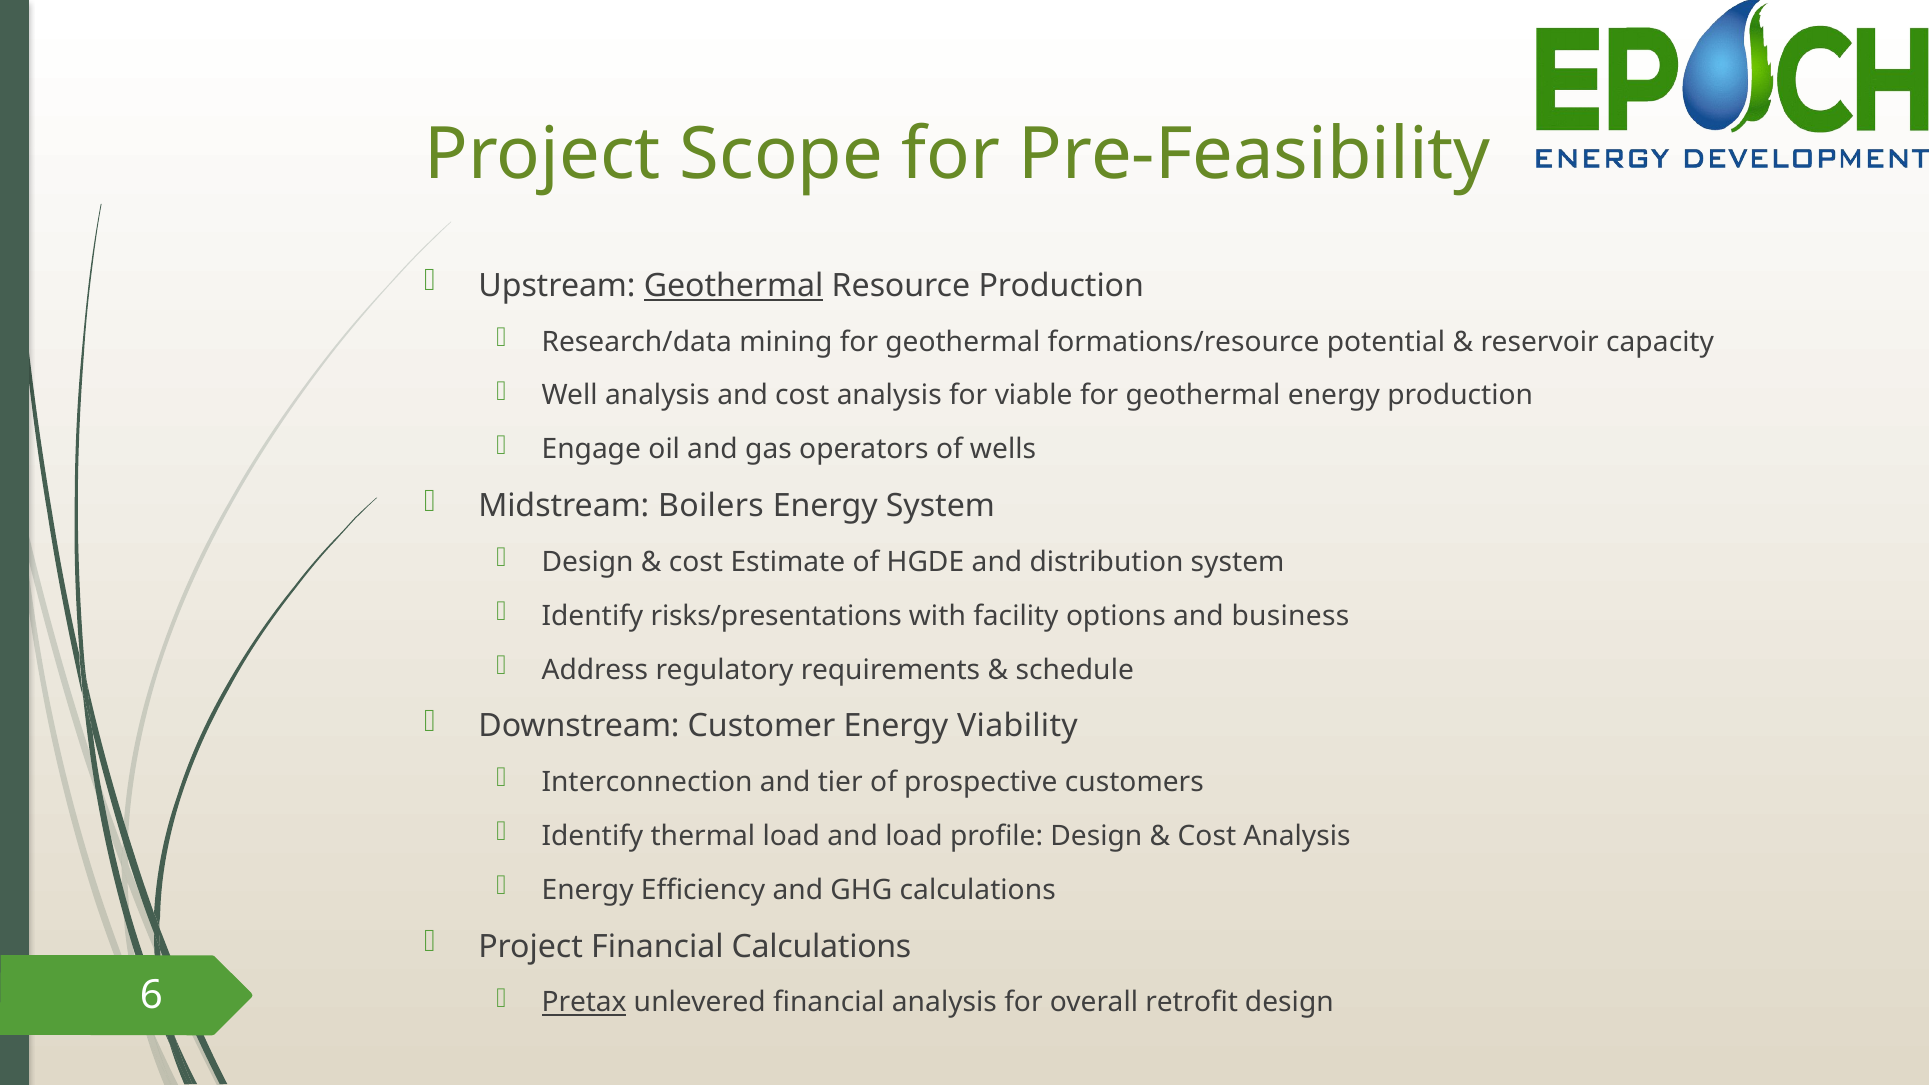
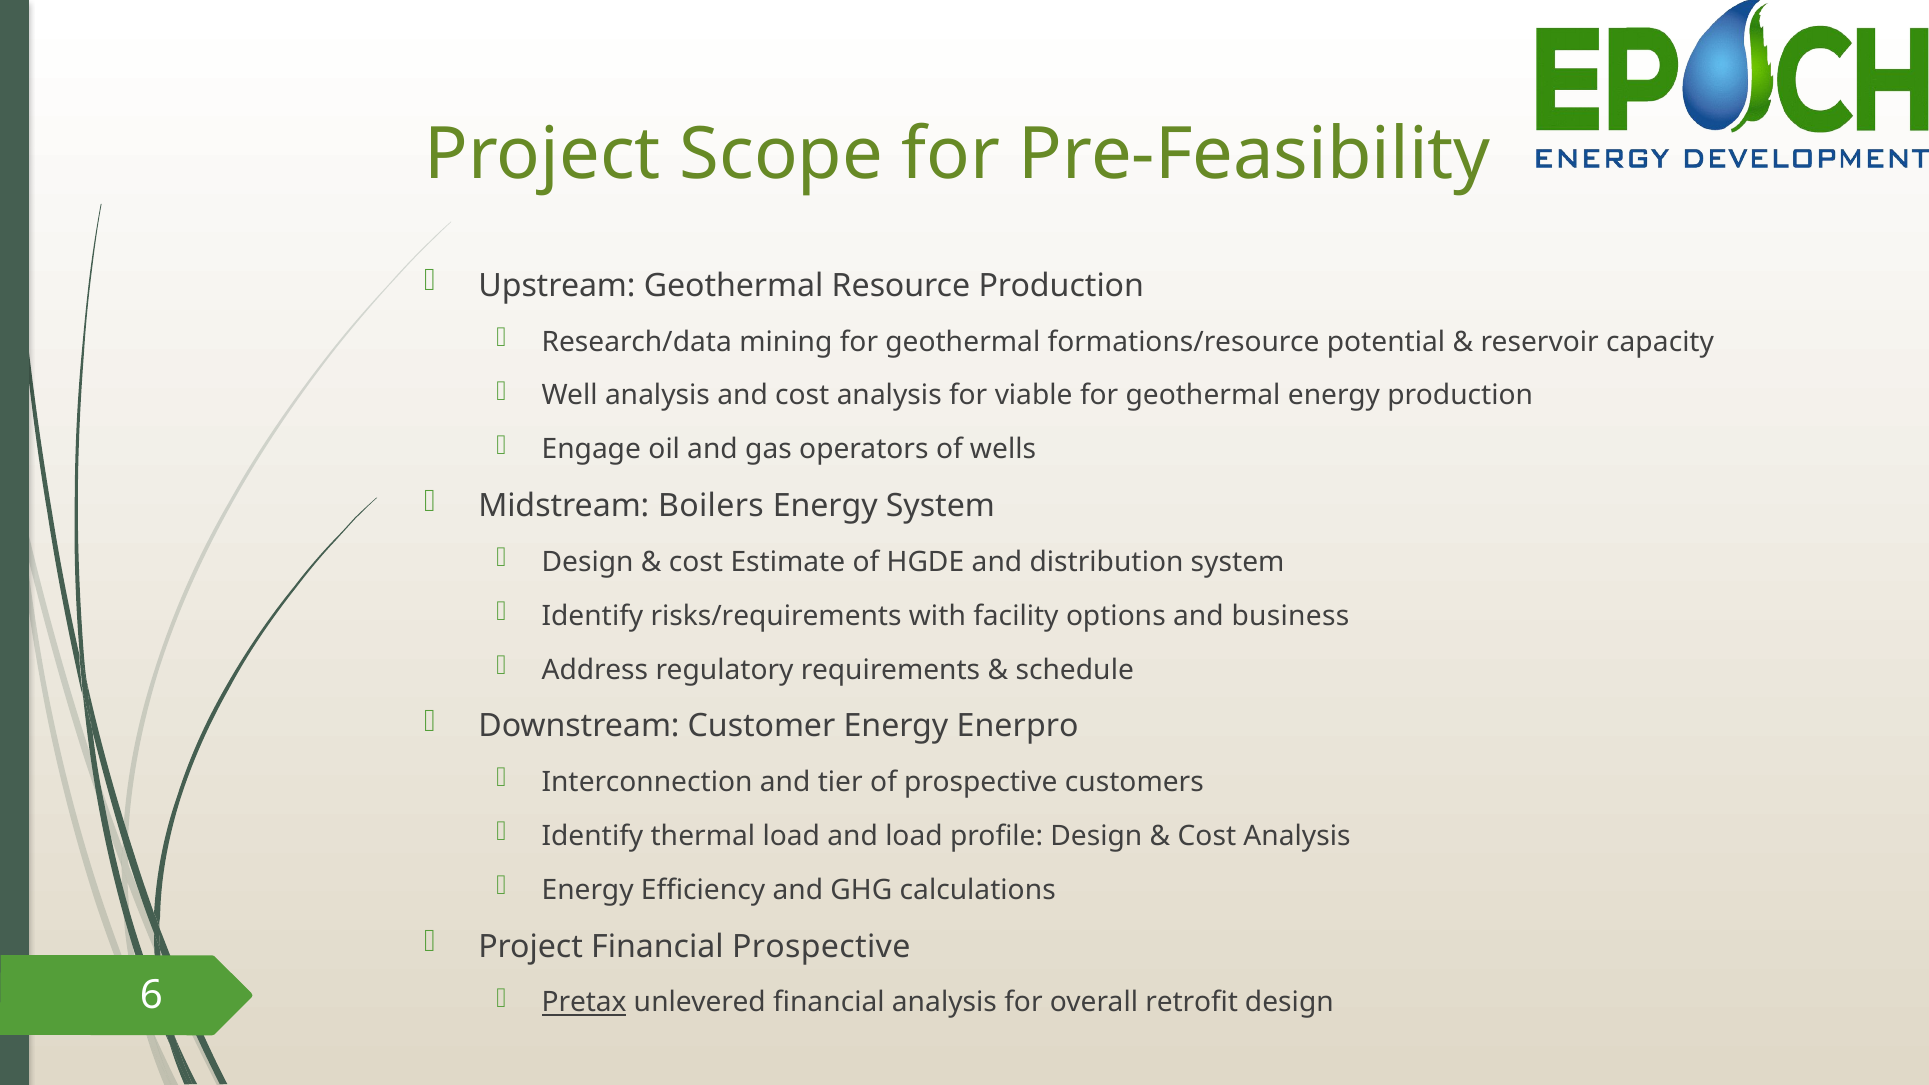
Geothermal at (734, 286) underline: present -> none
risks/presentations: risks/presentations -> risks/requirements
Viability: Viability -> Enerpro
Financial Calculations: Calculations -> Prospective
